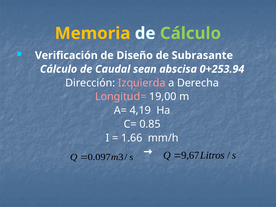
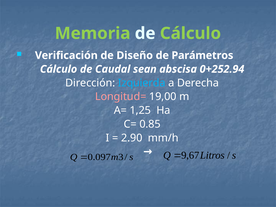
Memoria colour: yellow -> light green
Subrasante: Subrasante -> Parámetros
0+253.94: 0+253.94 -> 0+252.94
Izquierda colour: pink -> light blue
4,19: 4,19 -> 1,25
1.66: 1.66 -> 2.90
